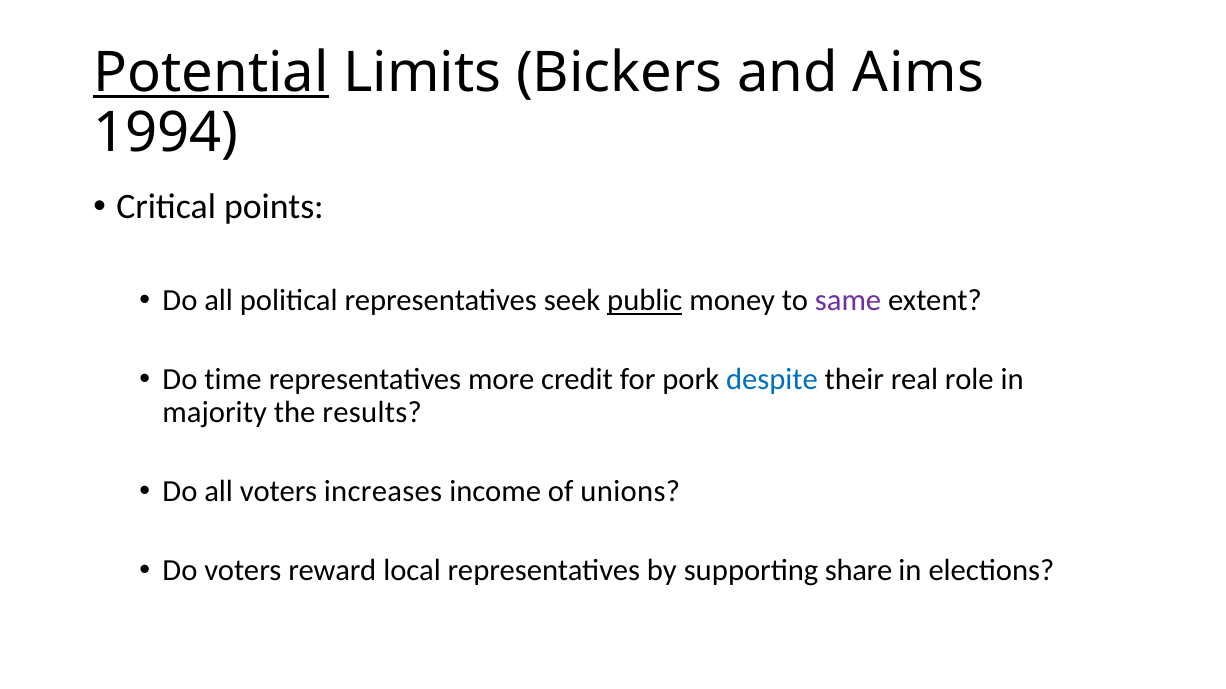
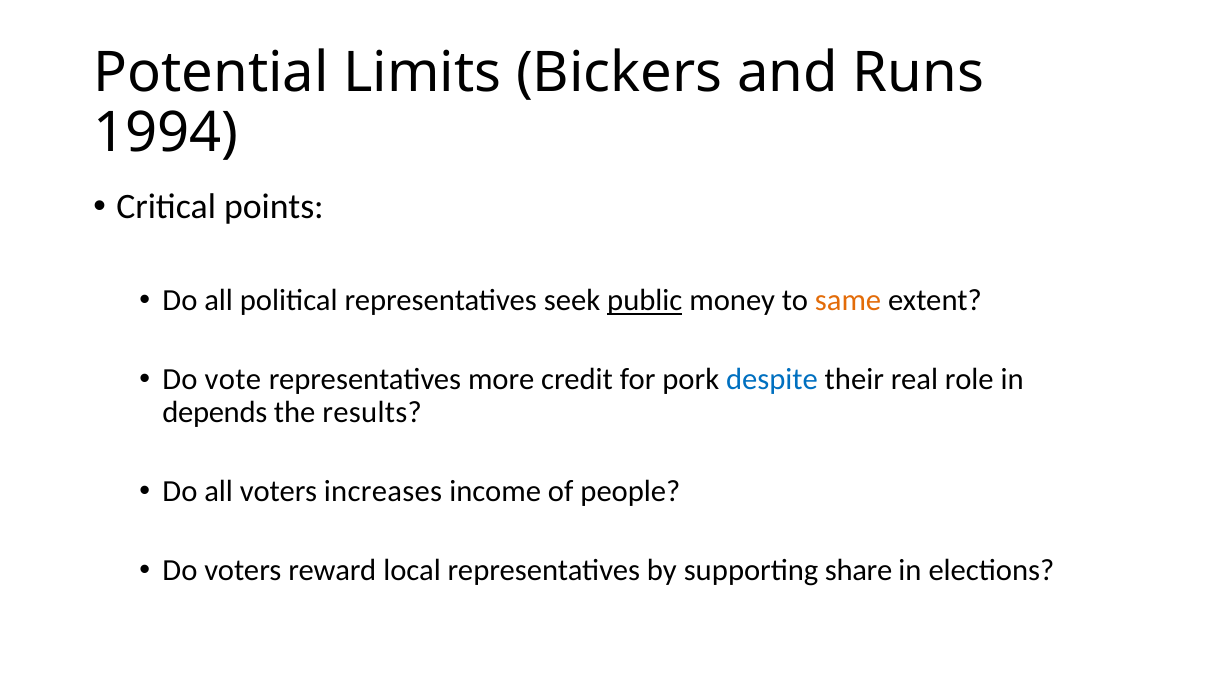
Potential underline: present -> none
Aims: Aims -> Runs
same colour: purple -> orange
time: time -> vote
majority: majority -> depends
unions: unions -> people
